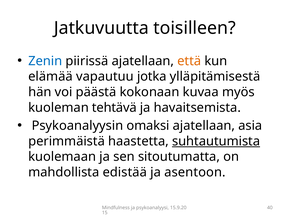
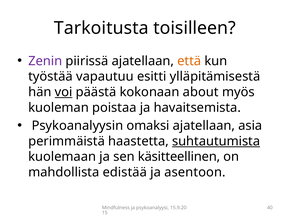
Jatkuvuutta: Jatkuvuutta -> Tarkoitusta
Zenin colour: blue -> purple
elämää: elämää -> työstää
jotka: jotka -> esitti
voi underline: none -> present
kuvaa: kuvaa -> about
tehtävä: tehtävä -> poistaa
sitoutumatta: sitoutumatta -> käsitteellinen
